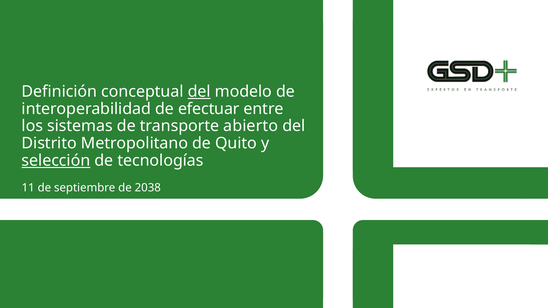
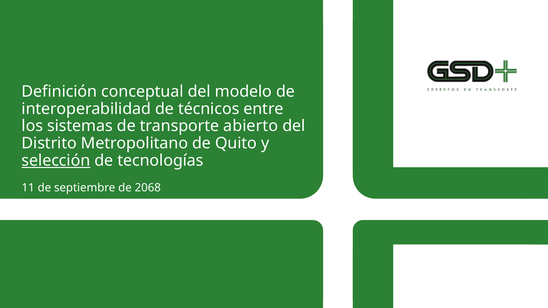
del at (199, 92) underline: present -> none
efectuar: efectuar -> técnicos
2038: 2038 -> 2068
